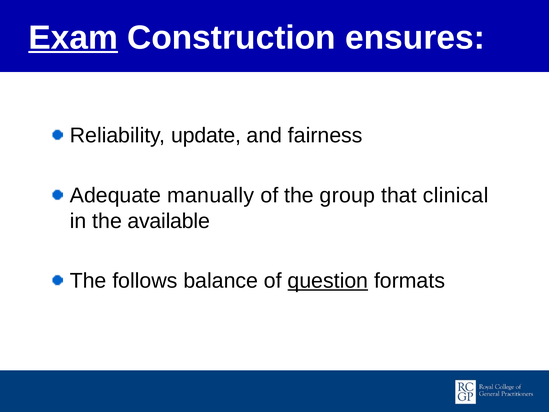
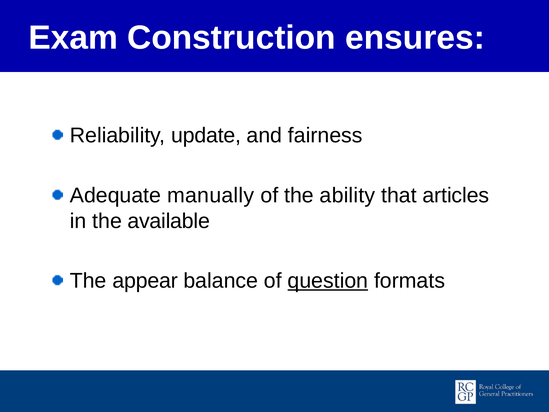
Exam underline: present -> none
group: group -> ability
clinical: clinical -> articles
follows: follows -> appear
